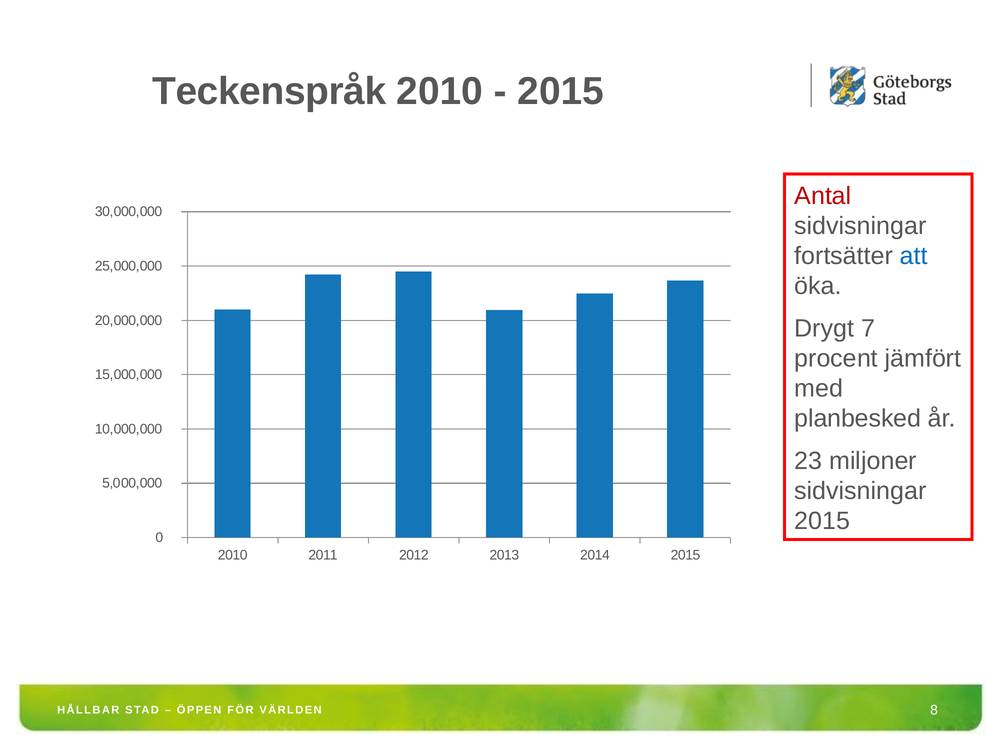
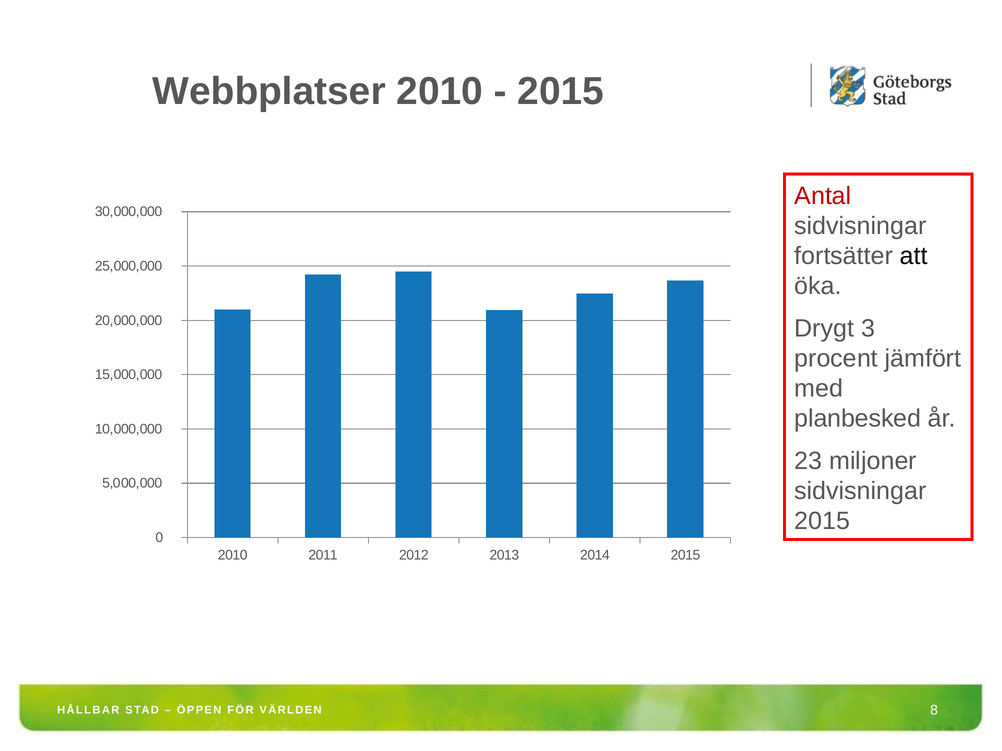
Teckenspråk: Teckenspråk -> Webbplatser
att colour: blue -> black
7: 7 -> 3
